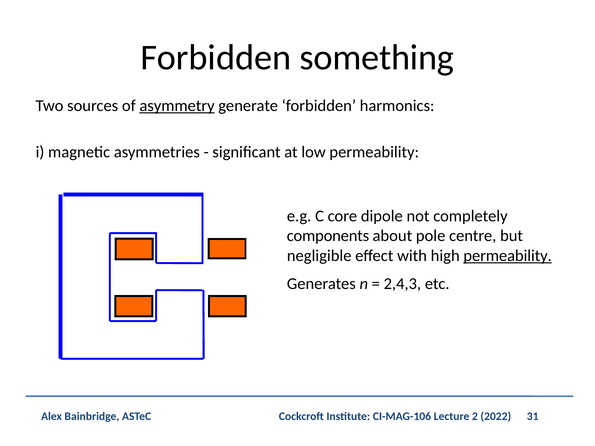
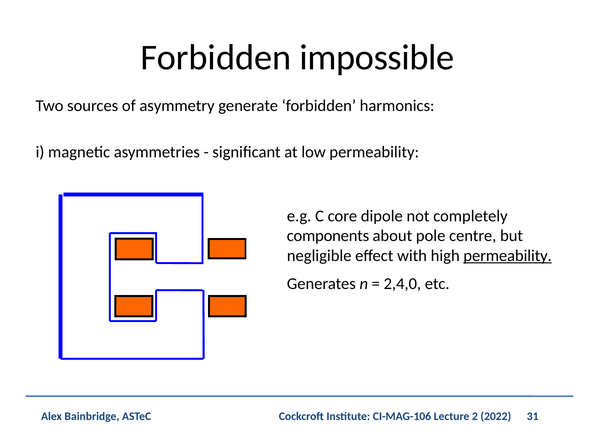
something: something -> impossible
asymmetry underline: present -> none
2,4,3: 2,4,3 -> 2,4,0
